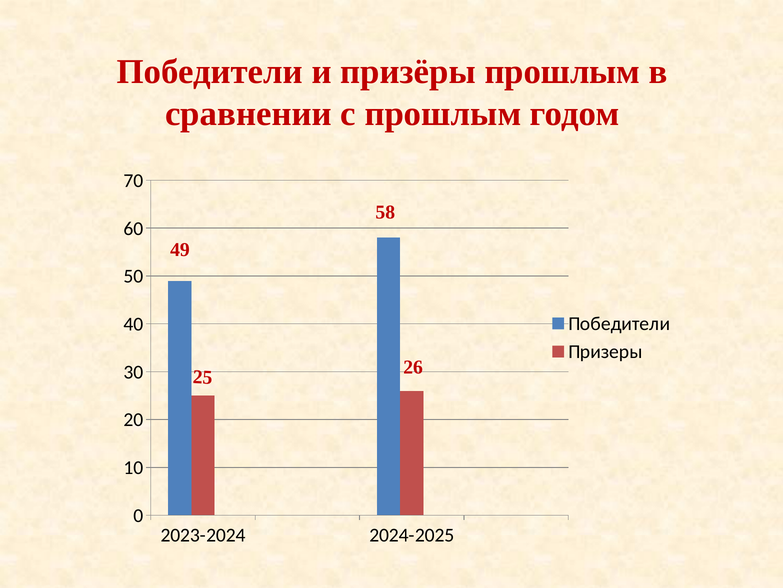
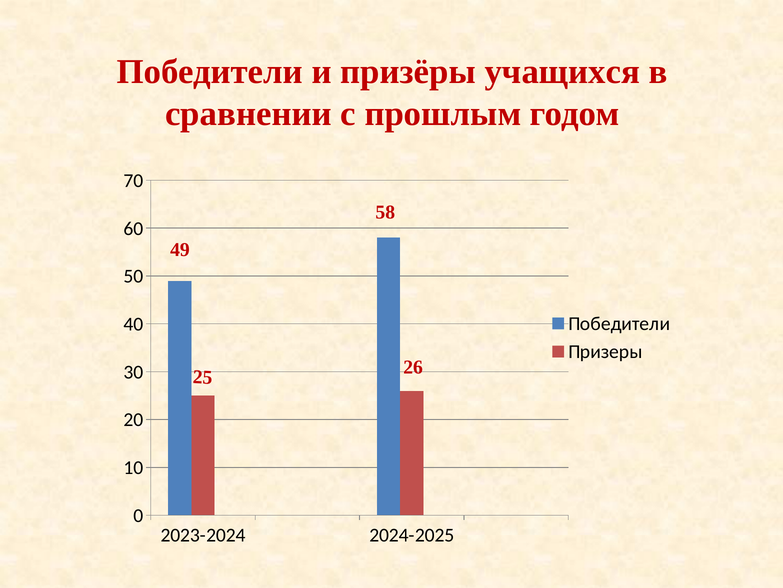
призёры прошлым: прошлым -> учащихся
